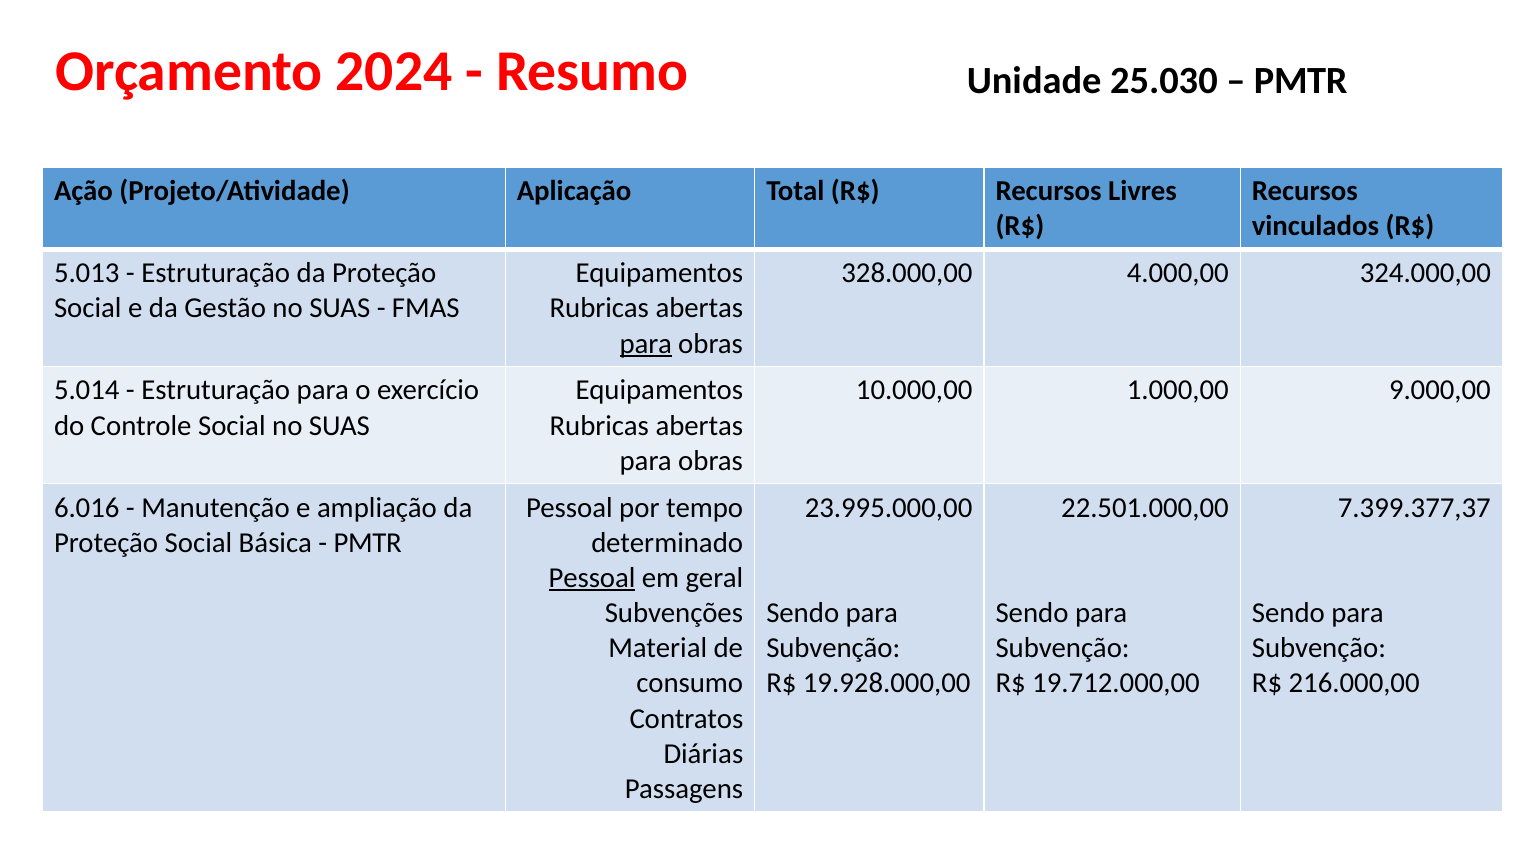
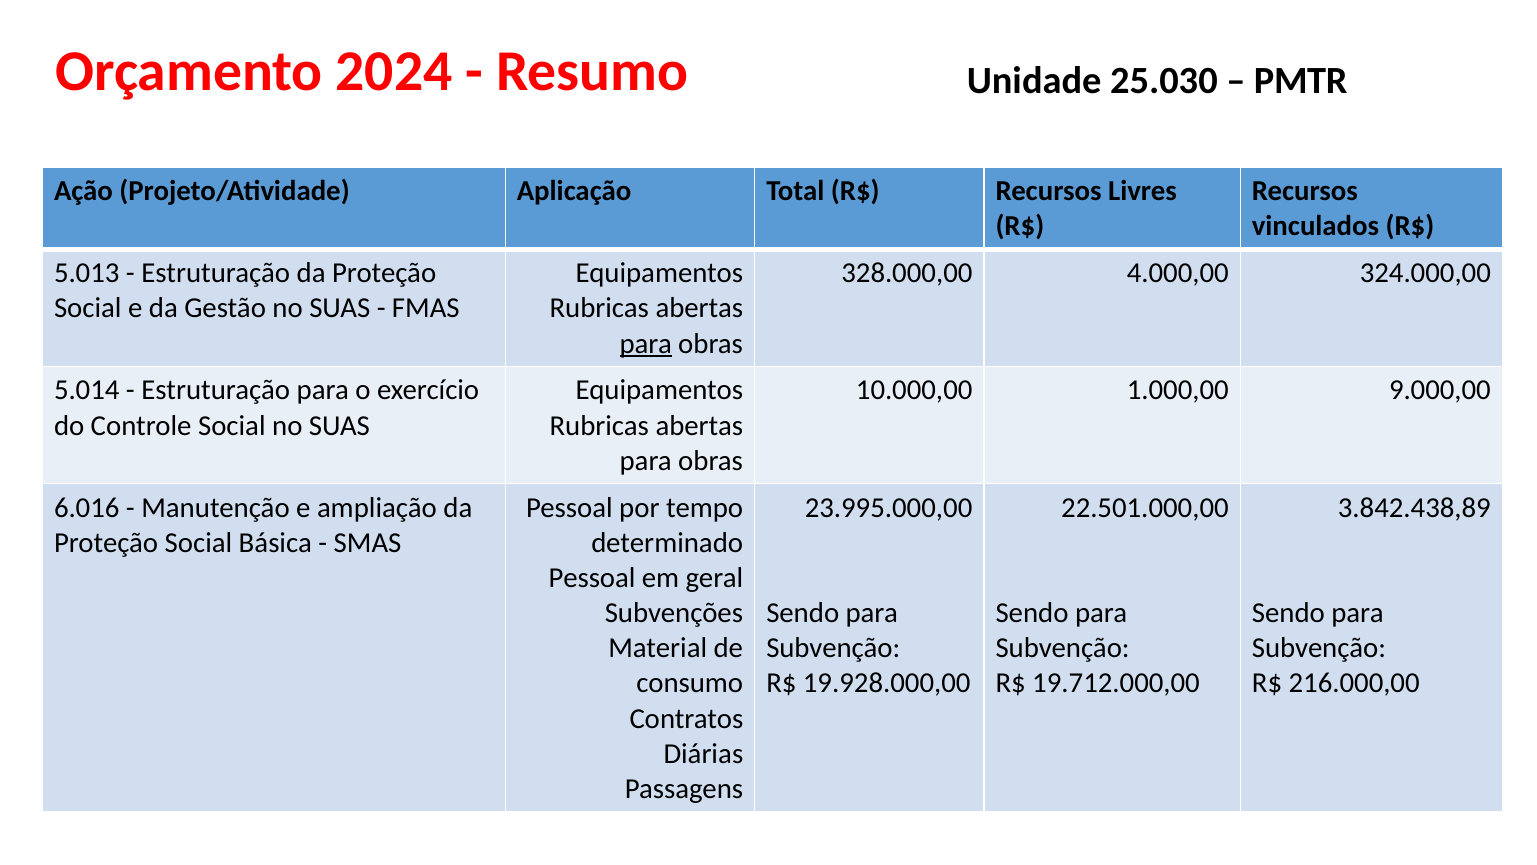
7.399.377,37: 7.399.377,37 -> 3.842.438,89
PMTR at (368, 542): PMTR -> SMAS
Pessoal at (592, 578) underline: present -> none
